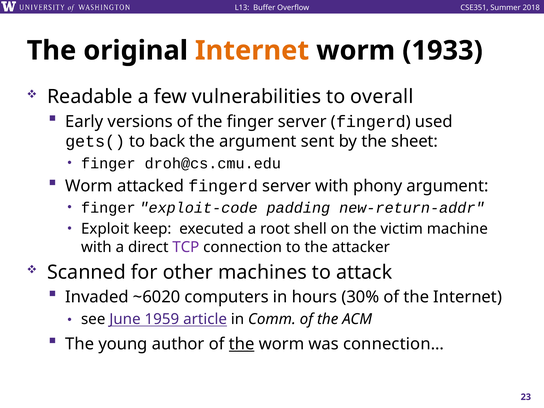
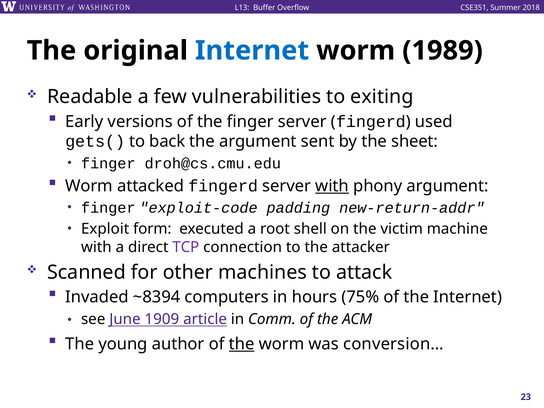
Internet at (252, 51) colour: orange -> blue
1933: 1933 -> 1989
overall: overall -> exiting
with at (332, 186) underline: none -> present
keep: keep -> form
~6020: ~6020 -> ~8394
30%: 30% -> 75%
1959: 1959 -> 1909
connection…: connection… -> conversion…
